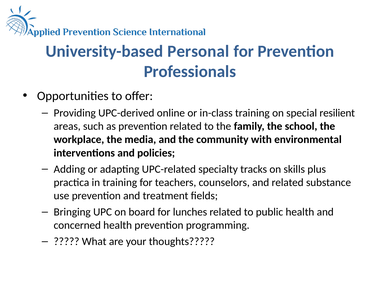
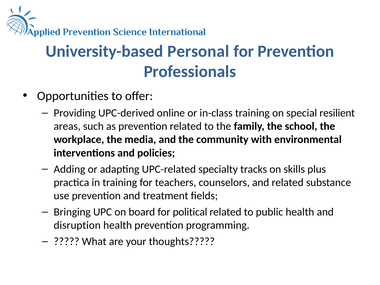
lunches: lunches -> political
concerned: concerned -> disruption
